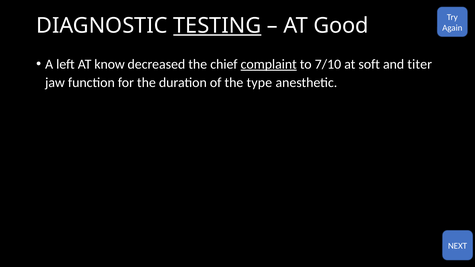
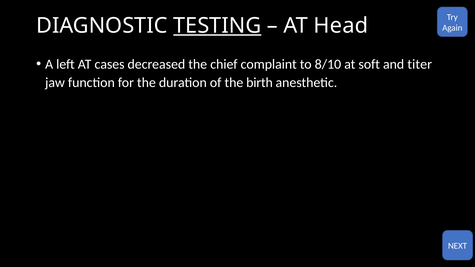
Good: Good -> Head
know: know -> cases
complaint underline: present -> none
7/10: 7/10 -> 8/10
type: type -> birth
